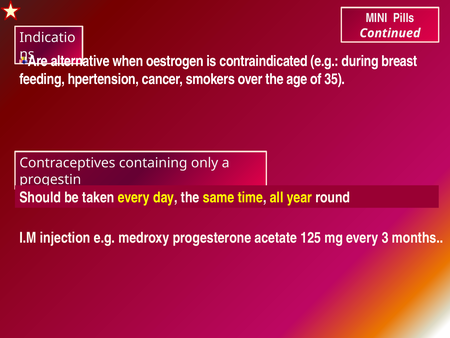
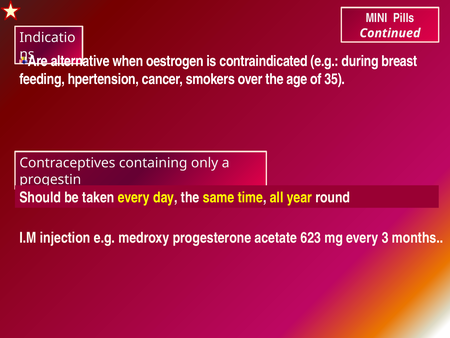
125: 125 -> 623
